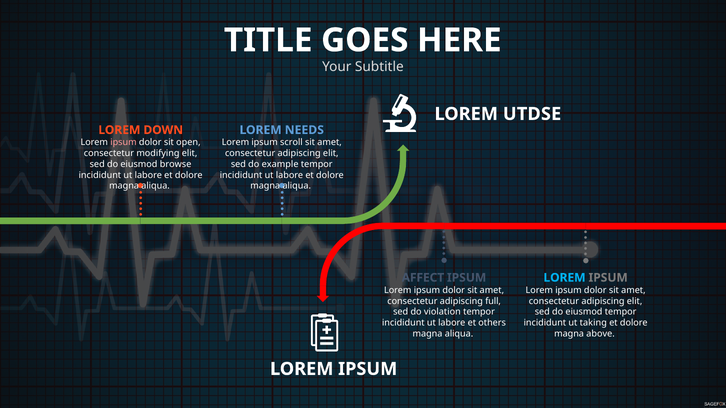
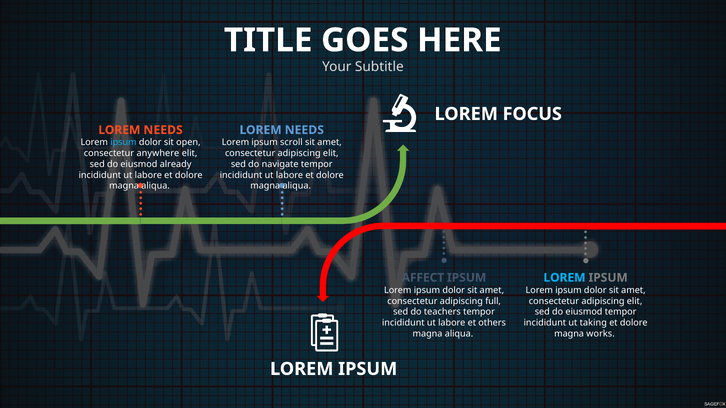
UTDSE: UTDSE -> FOCUS
DOWN at (163, 130): DOWN -> NEEDS
ipsum at (123, 143) colour: pink -> light blue
modifying: modifying -> anywhere
browse: browse -> already
example: example -> navigate
violation: violation -> teachers
above: above -> works
